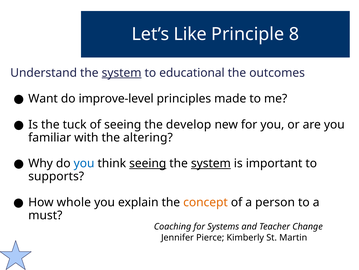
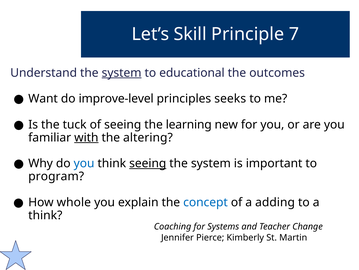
Like: Like -> Skill
8: 8 -> 7
made: made -> seeks
develop: develop -> learning
with underline: none -> present
system at (211, 163) underline: present -> none
supports: supports -> program
concept colour: orange -> blue
person: person -> adding
must at (45, 215): must -> think
